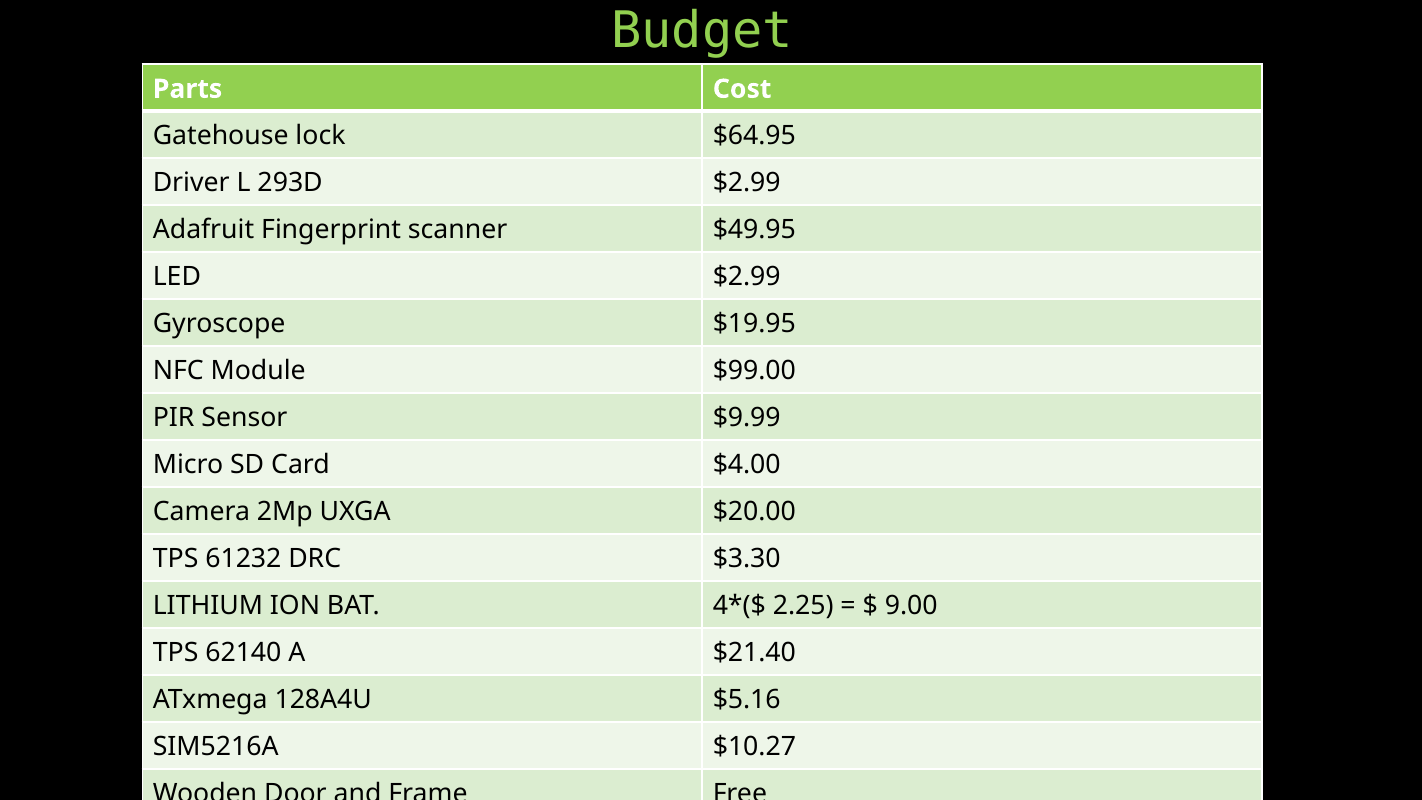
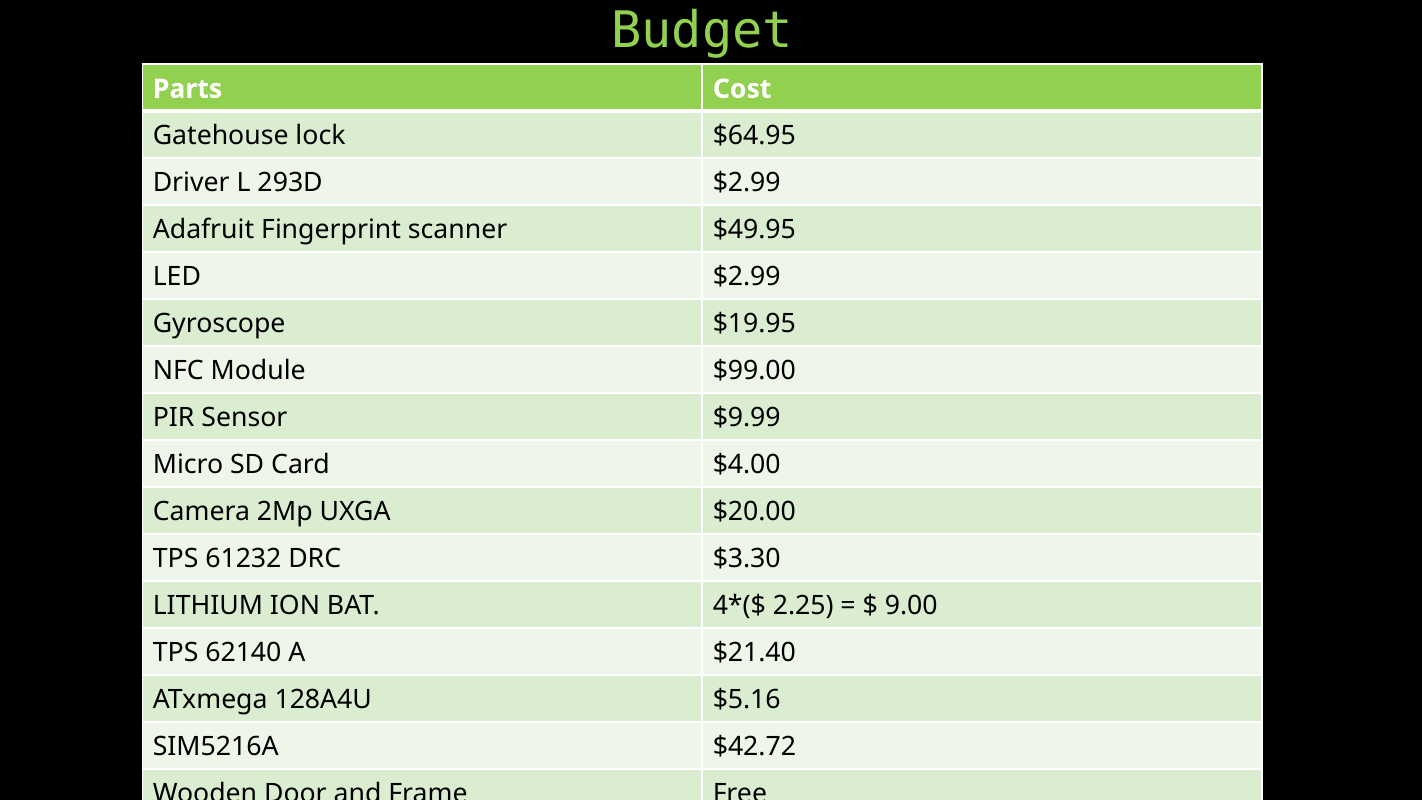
$10.27: $10.27 -> $42.72
